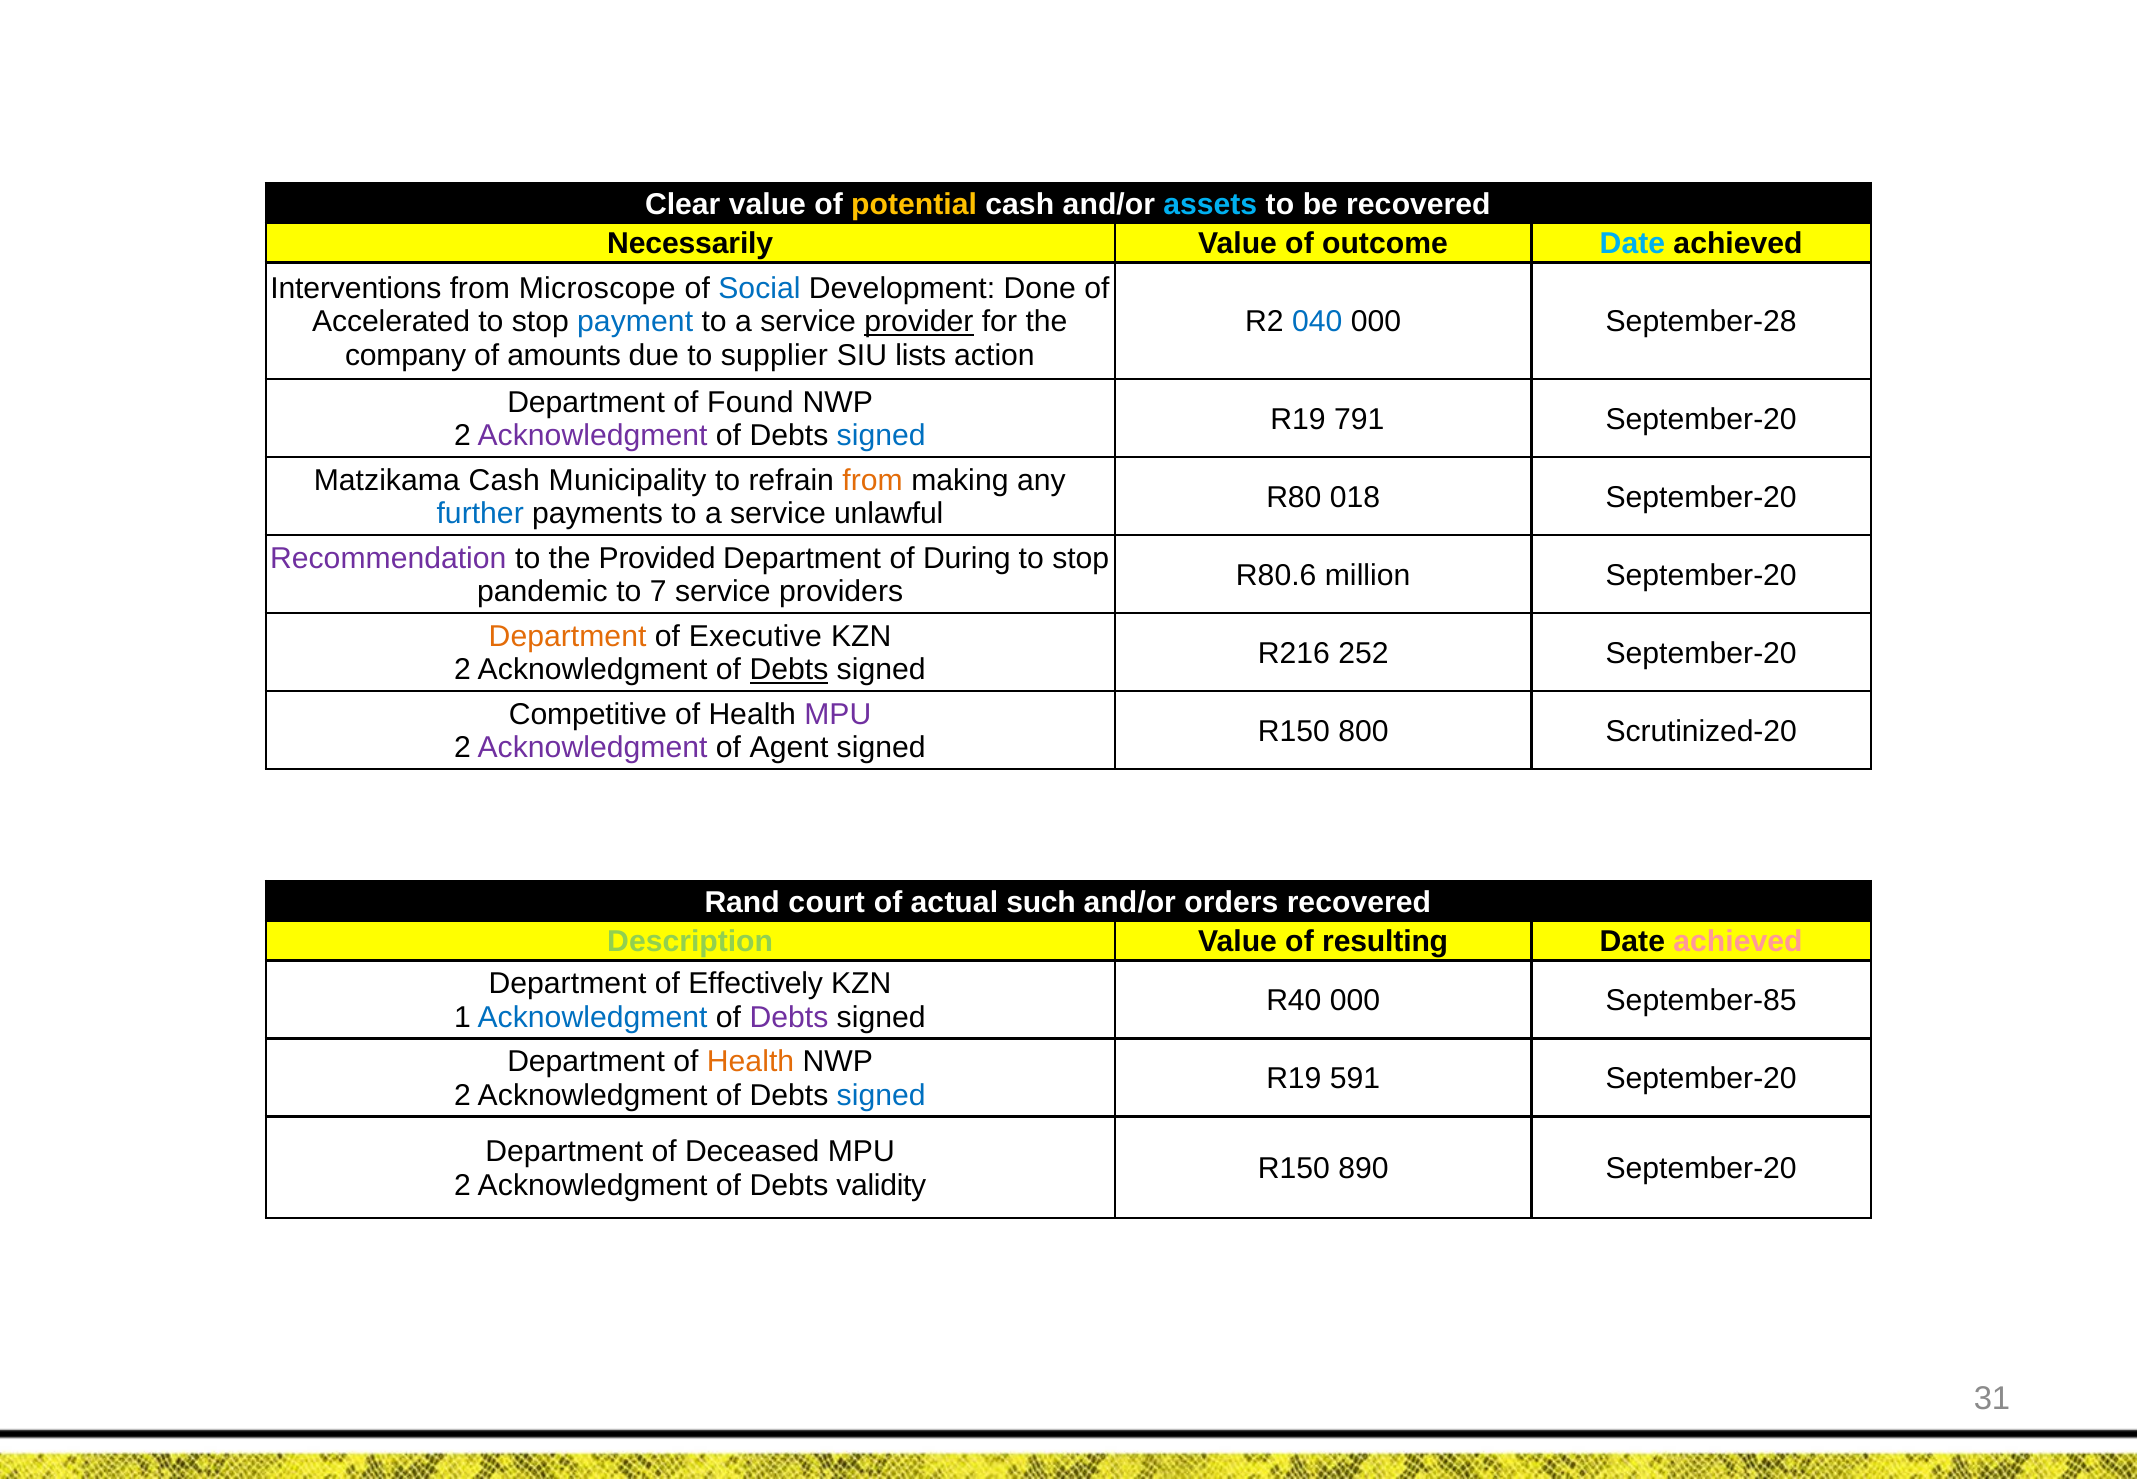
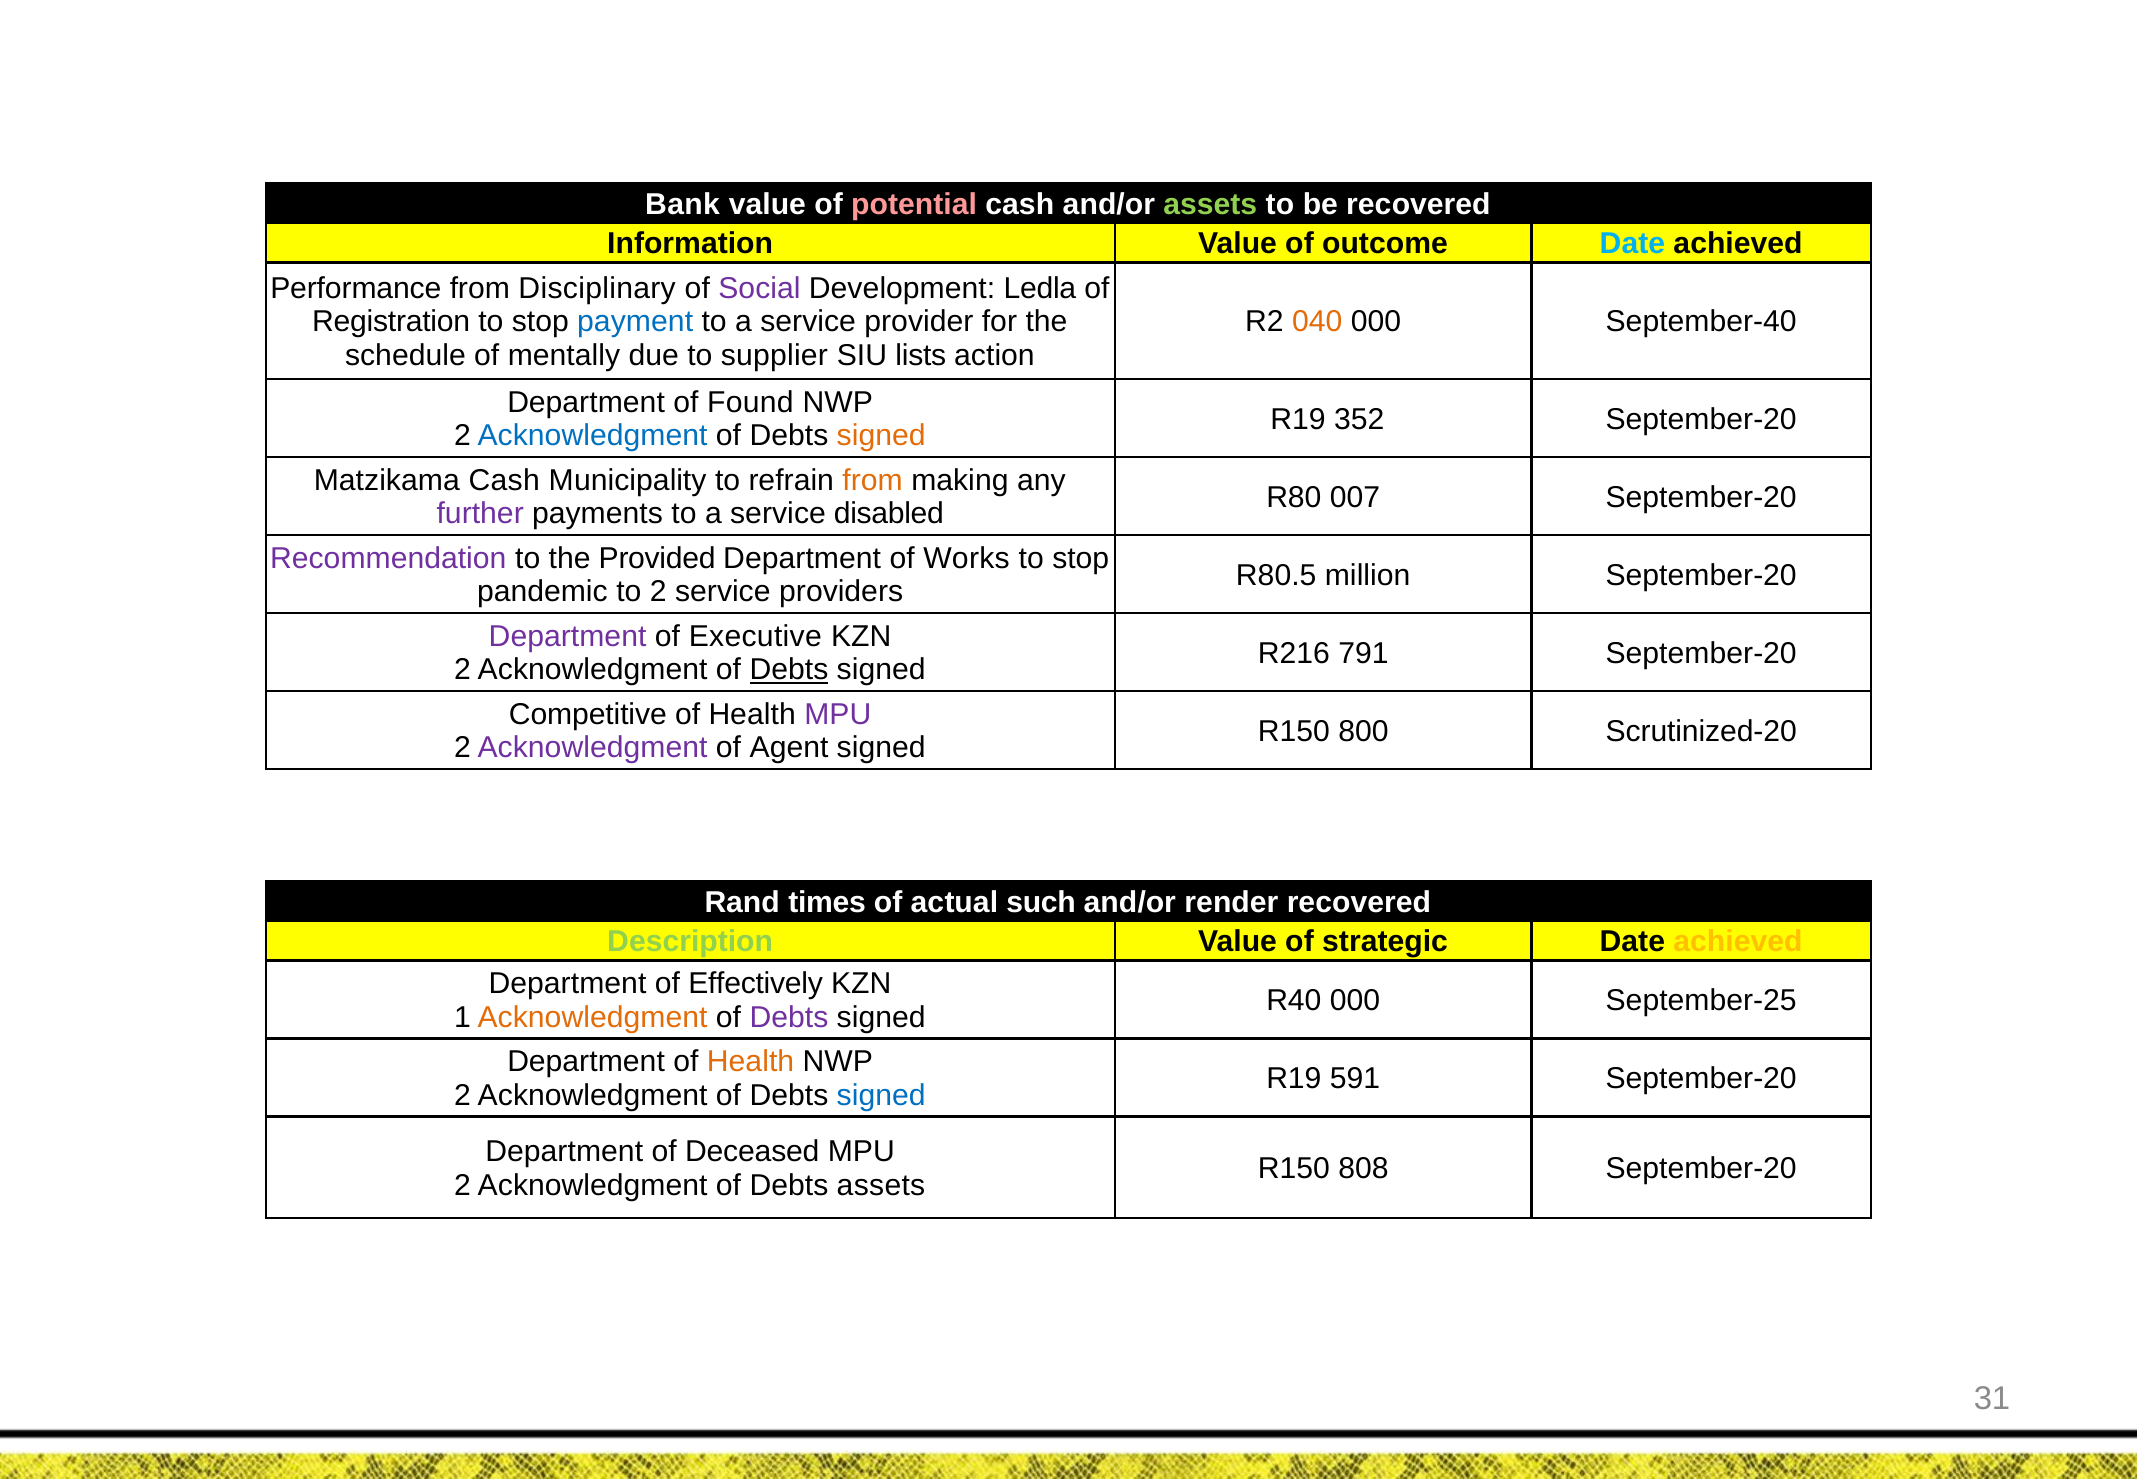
Clear: Clear -> Bank
potential colour: yellow -> pink
assets at (1210, 204) colour: light blue -> light green
Necessarily: Necessarily -> Information
Interventions: Interventions -> Performance
Microscope: Microscope -> Disciplinary
Social colour: blue -> purple
Done: Done -> Ledla
Accelerated: Accelerated -> Registration
provider underline: present -> none
040 colour: blue -> orange
September-28: September-28 -> September-40
company: company -> schedule
amounts: amounts -> mentally
791: 791 -> 352
Acknowledgment at (593, 436) colour: purple -> blue
signed at (881, 436) colour: blue -> orange
018: 018 -> 007
further colour: blue -> purple
unlawful: unlawful -> disabled
During: During -> Works
R80.6: R80.6 -> R80.5
to 7: 7 -> 2
Department at (568, 637) colour: orange -> purple
252: 252 -> 791
court: court -> times
orders: orders -> render
resulting: resulting -> strategic
achieved at (1738, 942) colour: pink -> yellow
September-85: September-85 -> September-25
Acknowledgment at (593, 1018) colour: blue -> orange
890: 890 -> 808
Debts validity: validity -> assets
